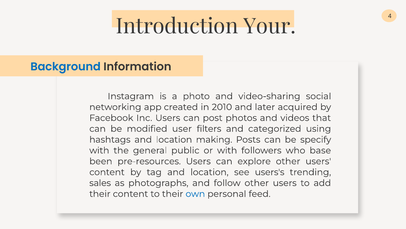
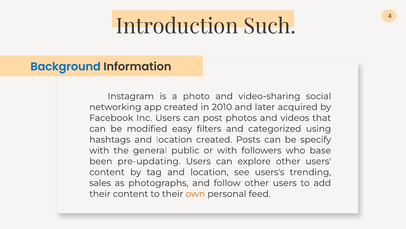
Your: Your -> Such
user: user -> easy
location making: making -> created
pre-resources: pre-resources -> pre-updating
own colour: blue -> orange
